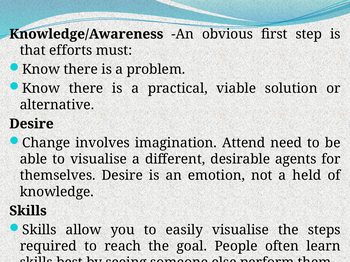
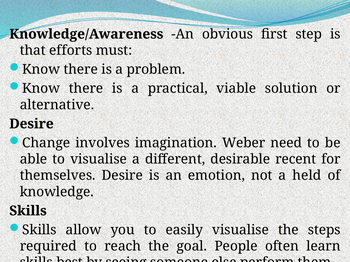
Attend: Attend -> Weber
agents: agents -> recent
